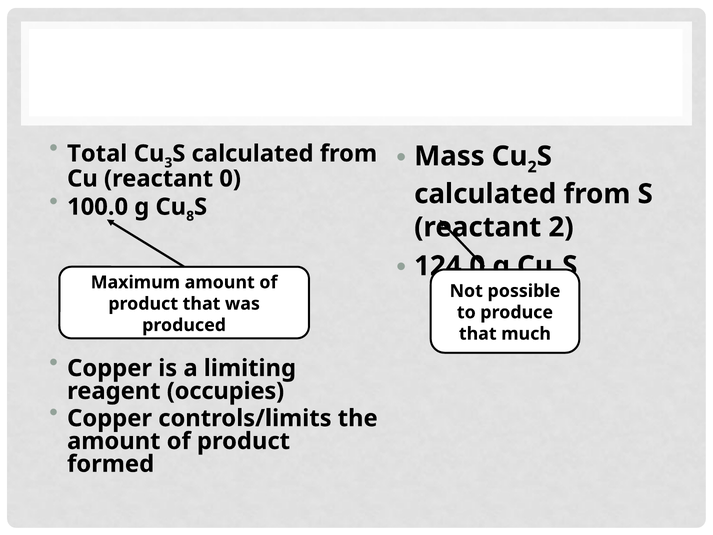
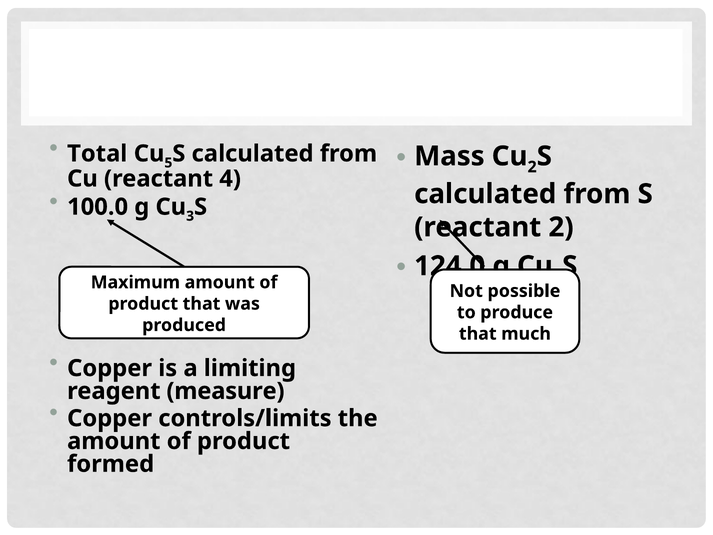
3: 3 -> 5
0: 0 -> 4
8: 8 -> 3
occupies: occupies -> measure
